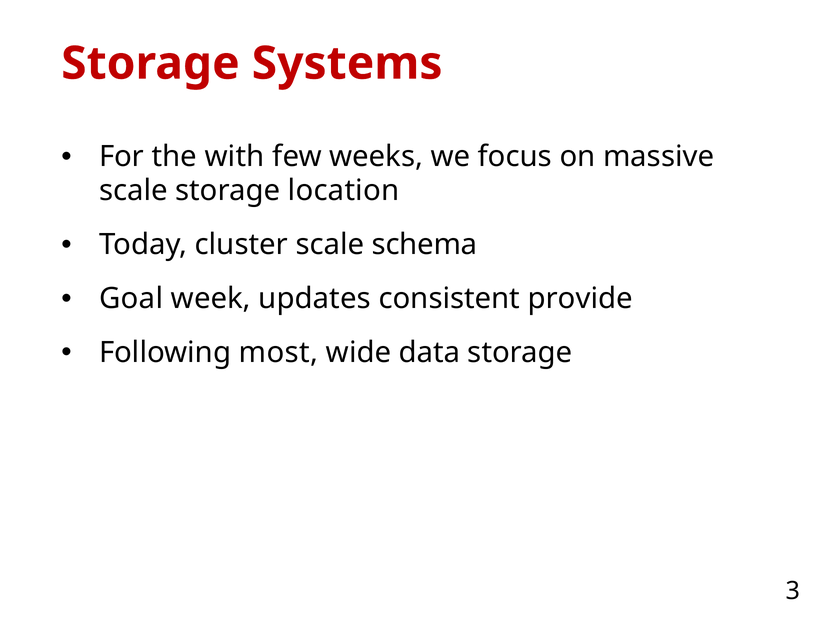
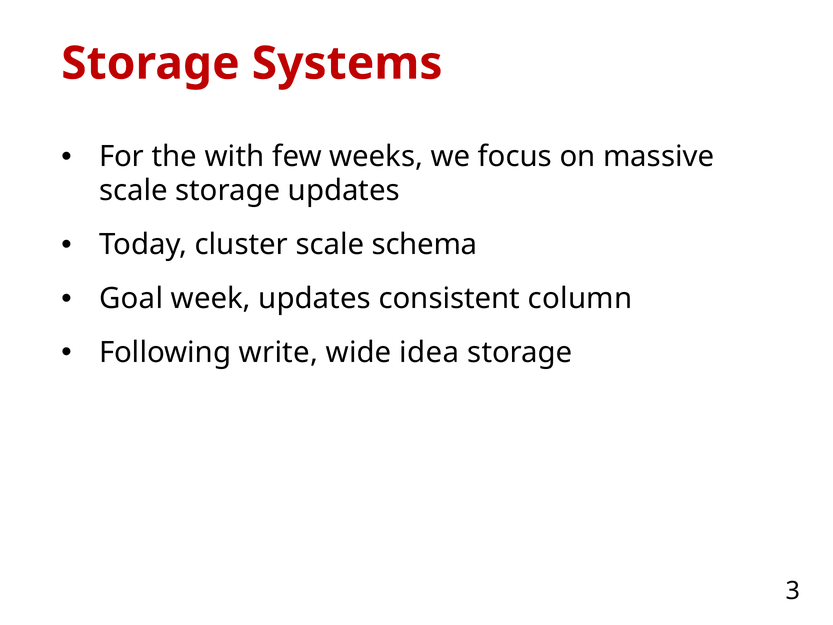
storage location: location -> updates
provide: provide -> column
most: most -> write
data: data -> idea
